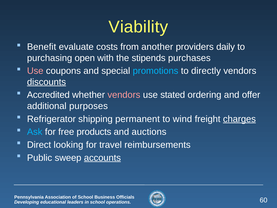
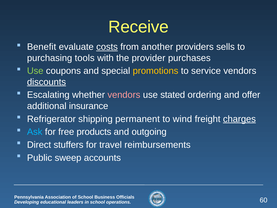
Viability: Viability -> Receive
costs underline: none -> present
daily: daily -> sells
open: open -> tools
stipends: stipends -> provider
Use at (35, 71) colour: pink -> light green
promotions colour: light blue -> yellow
directly: directly -> service
Accredited: Accredited -> Escalating
purposes: purposes -> insurance
auctions: auctions -> outgoing
looking: looking -> stuffers
accounts underline: present -> none
